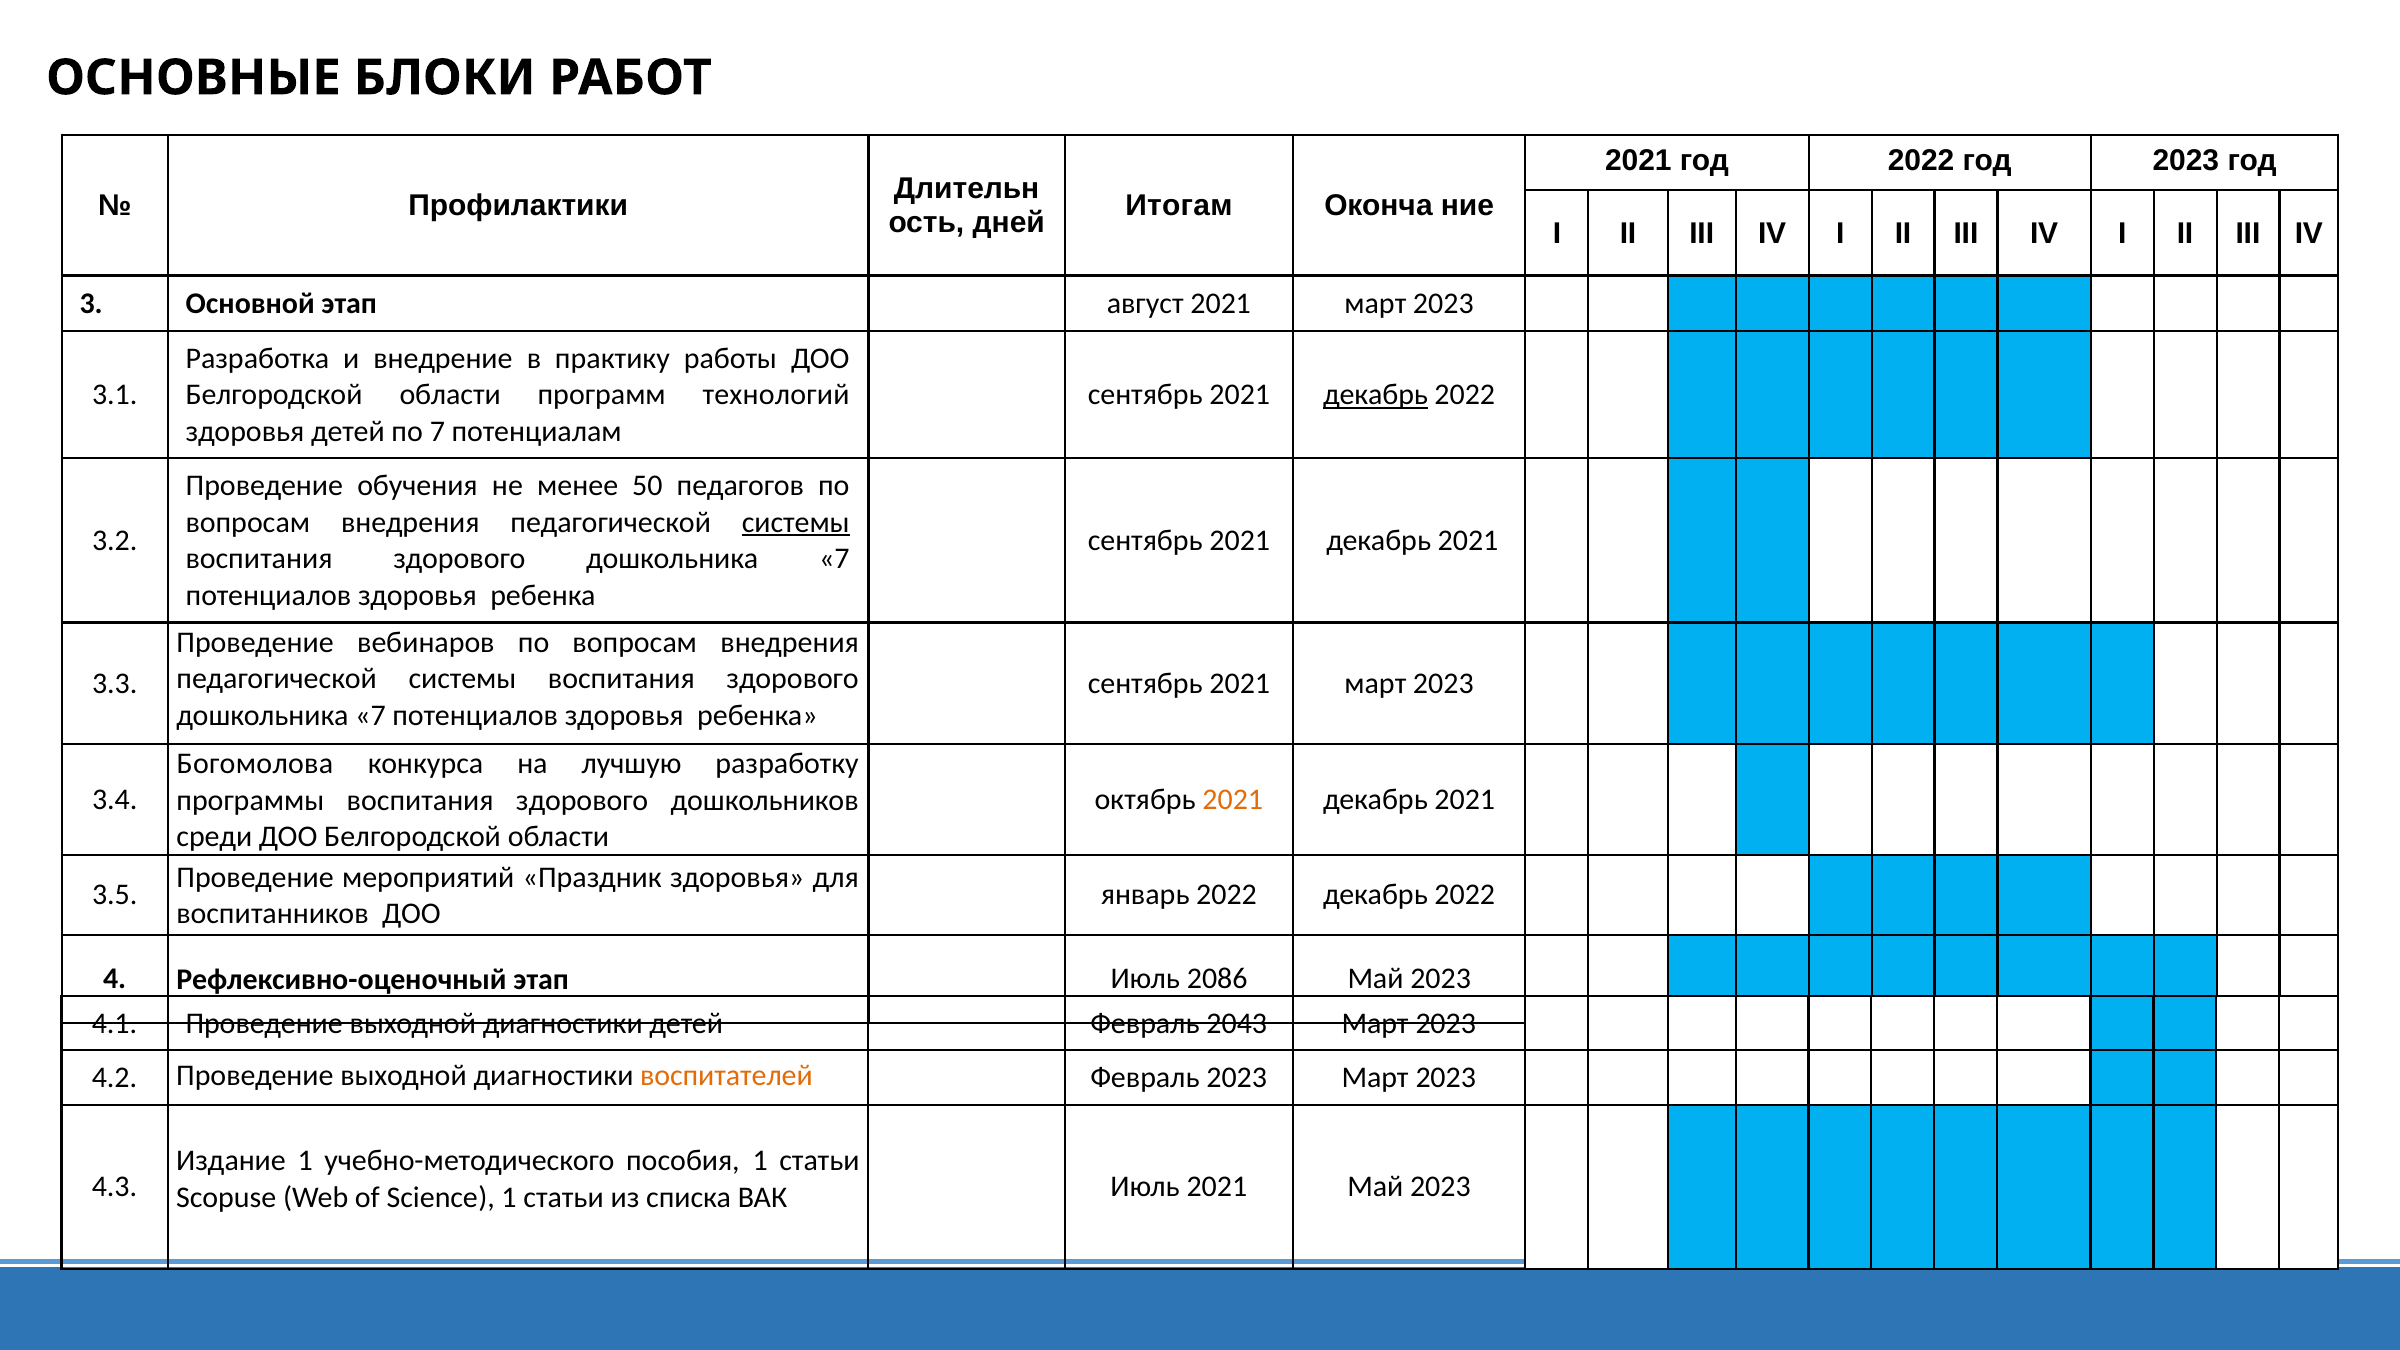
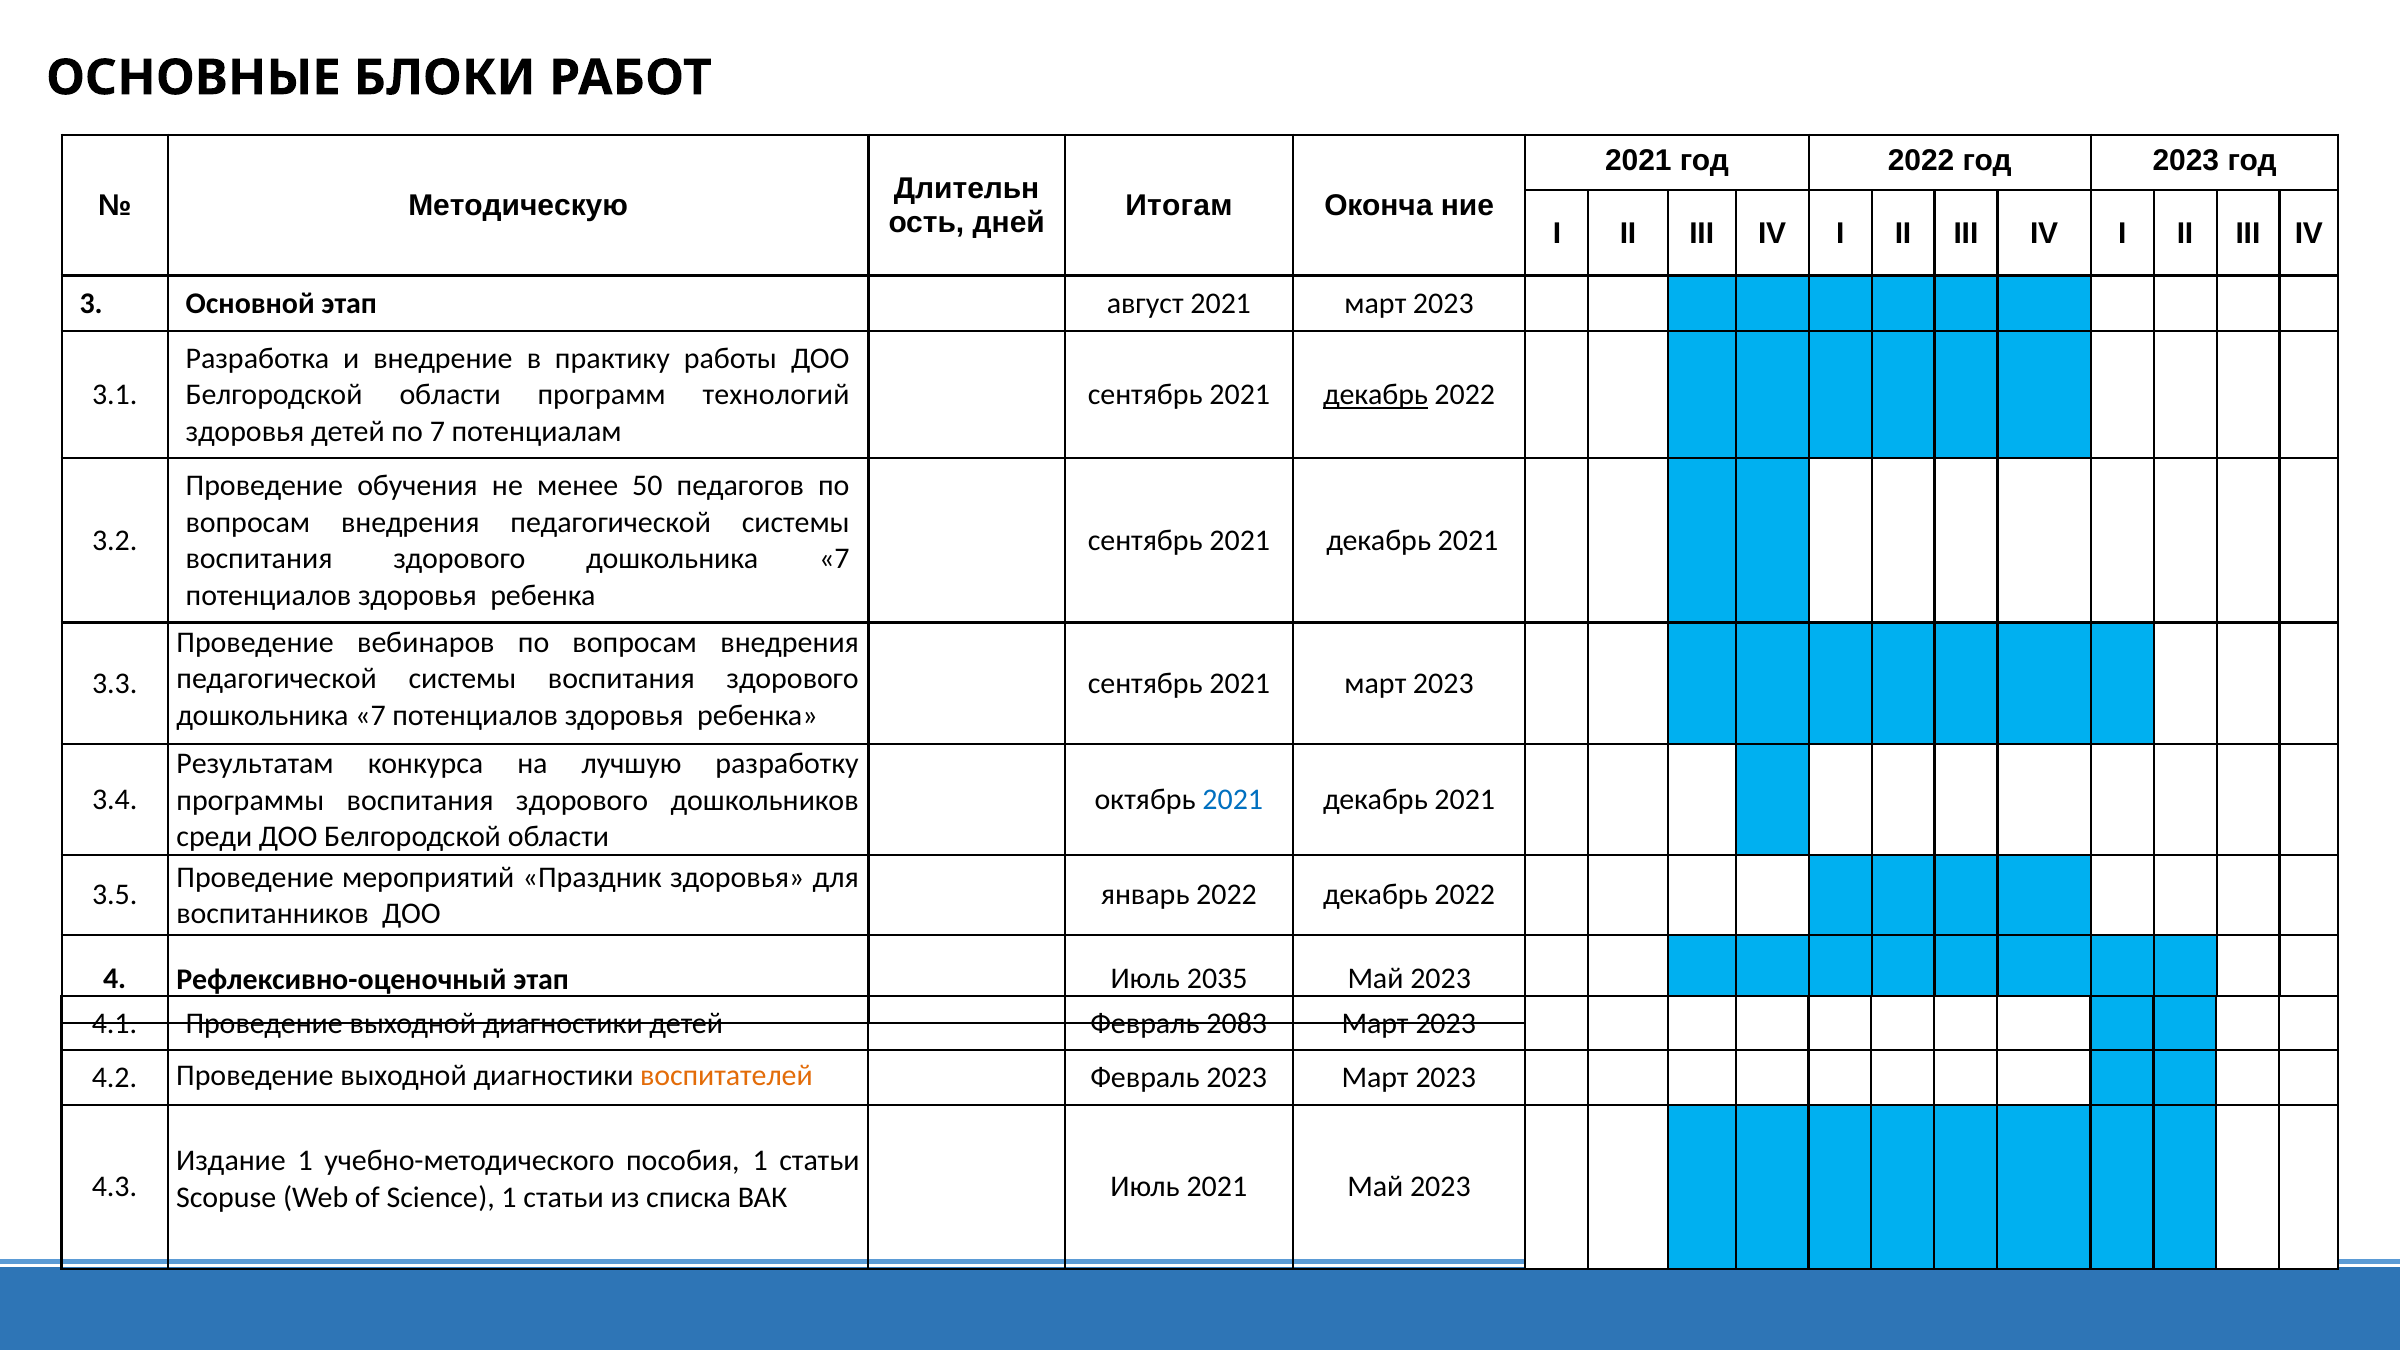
Профилактики: Профилактики -> Методическую
системы at (796, 522) underline: present -> none
Богомолова: Богомолова -> Результатам
2021 at (1233, 800) colour: orange -> blue
2086: 2086 -> 2035
2043: 2043 -> 2083
